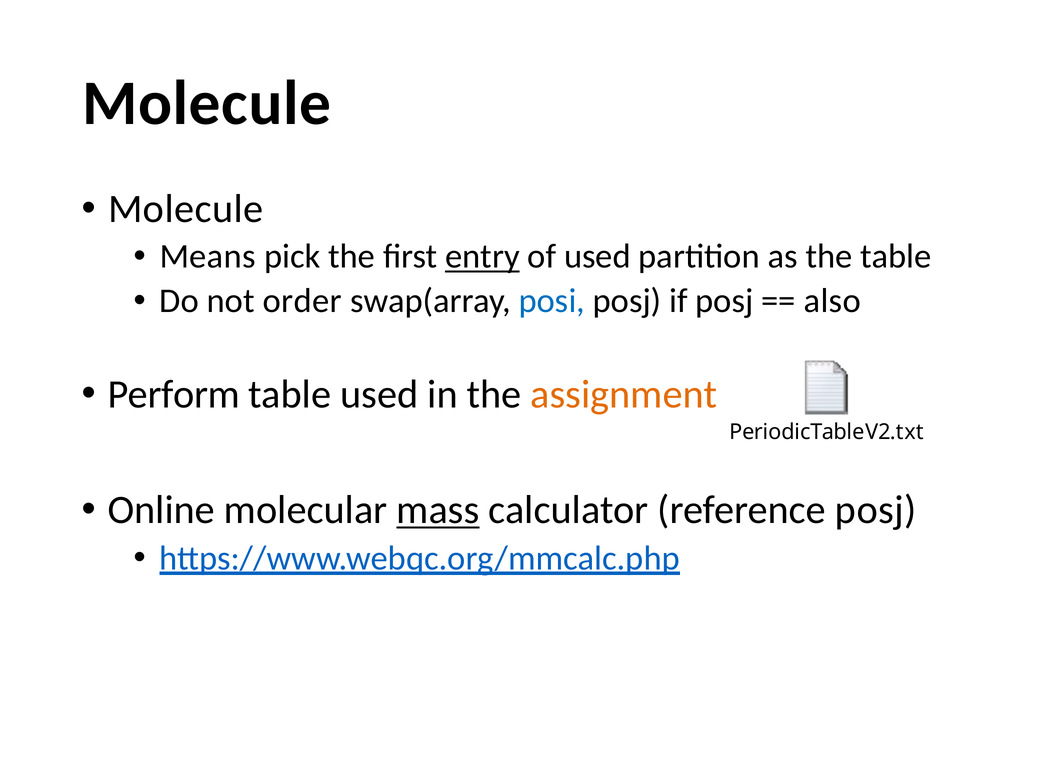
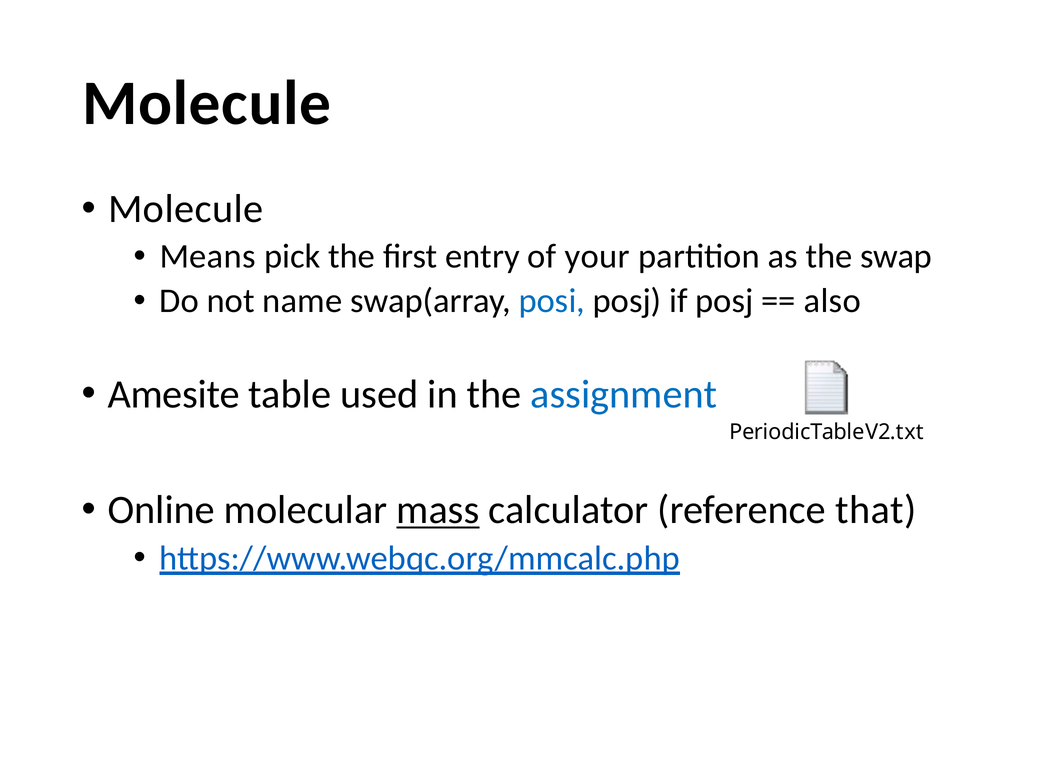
entry underline: present -> none
of used: used -> your
the table: table -> swap
order: order -> name
Perform: Perform -> Amesite
assignment colour: orange -> blue
reference posj: posj -> that
